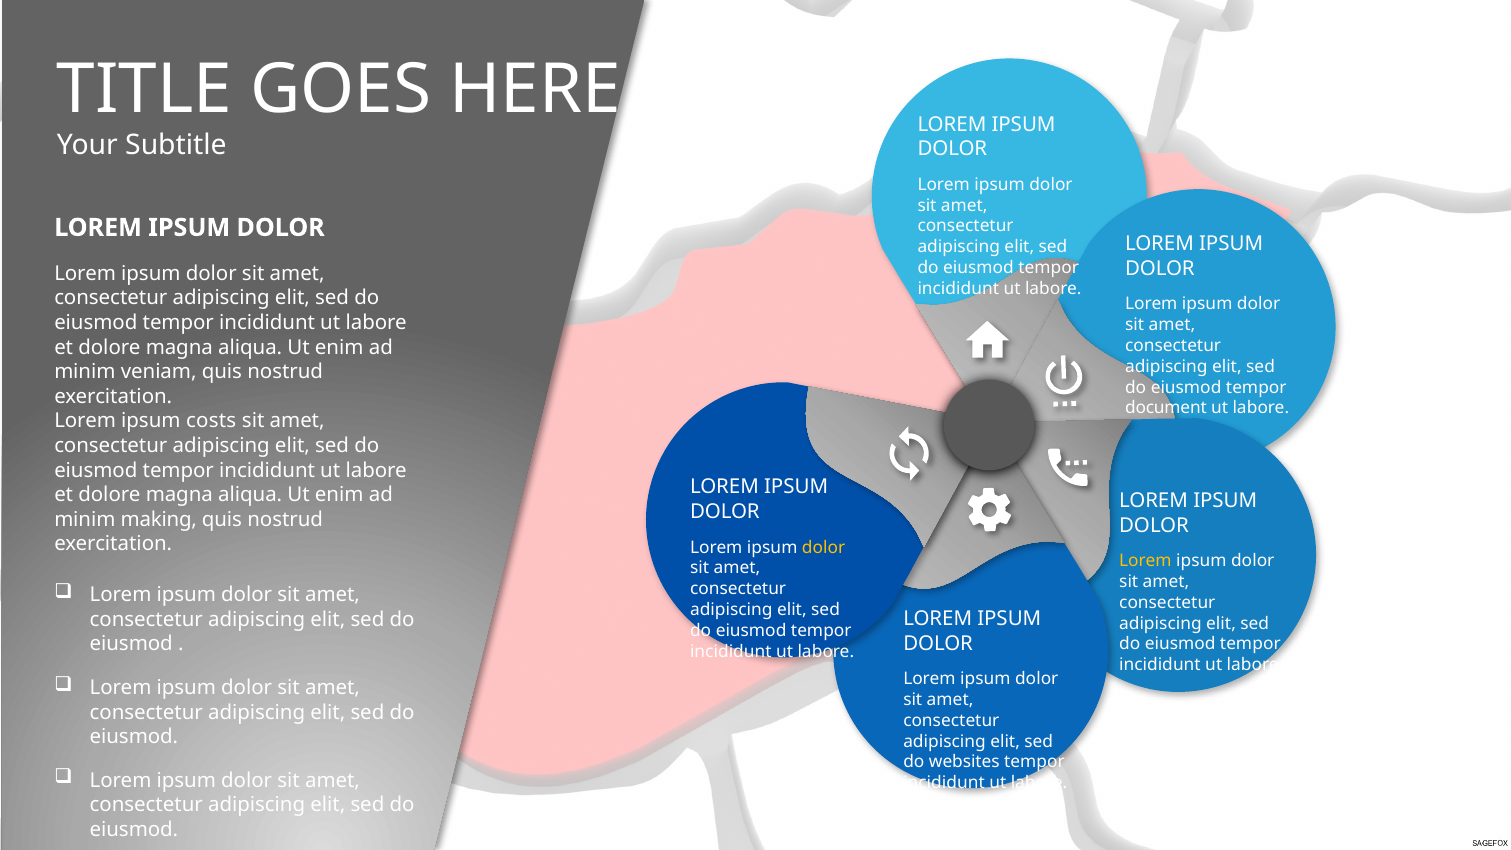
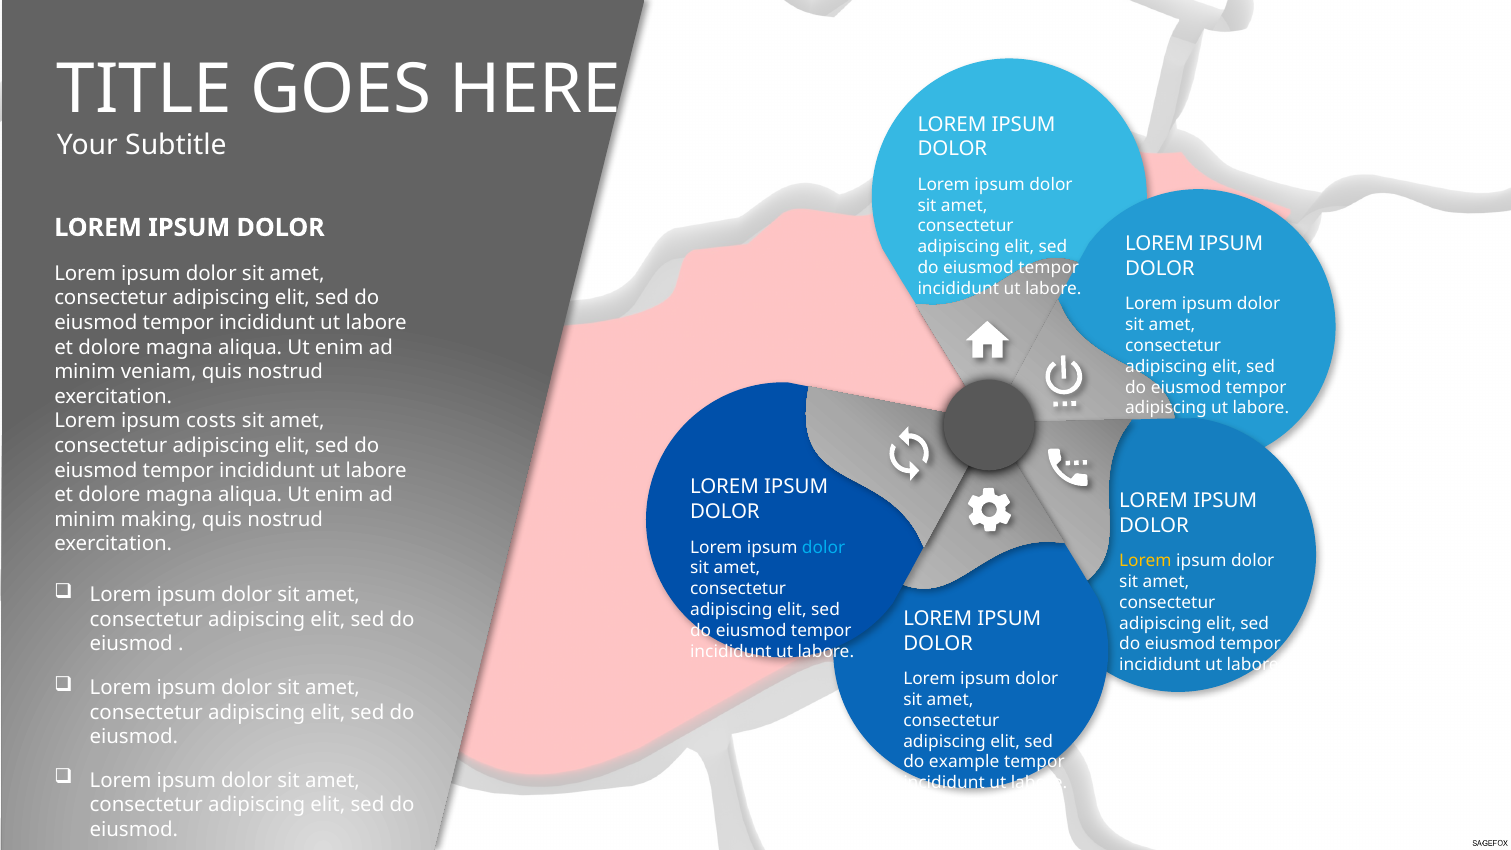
document at (1166, 408): document -> adipiscing
dolor at (824, 547) colour: yellow -> light blue
websites: websites -> example
